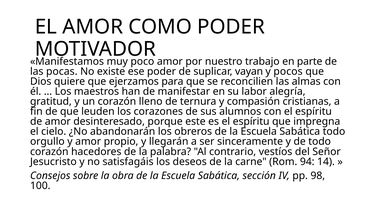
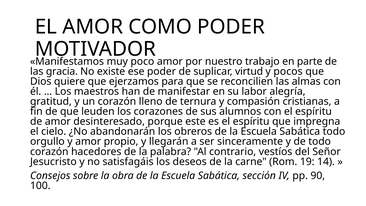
pocas: pocas -> gracia
vayan: vayan -> virtud
94: 94 -> 19
98: 98 -> 90
